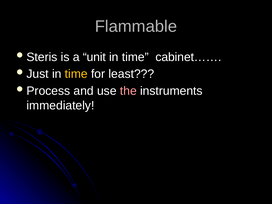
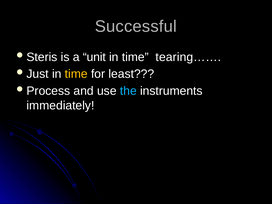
Flammable: Flammable -> Successful
cabinet……: cabinet…… -> tearing……
the colour: pink -> light blue
